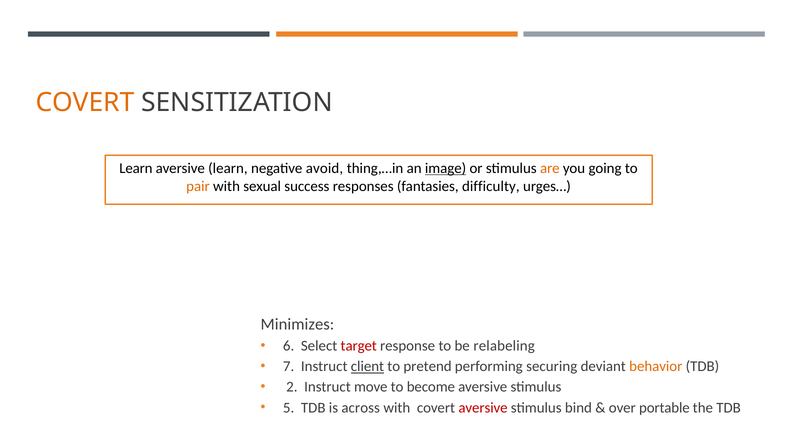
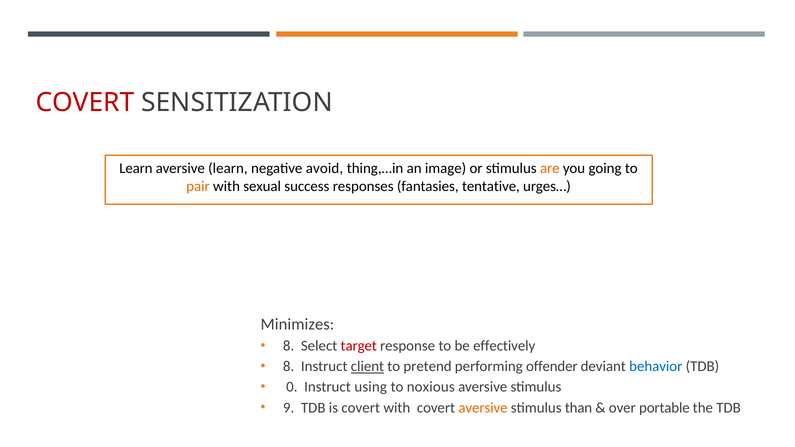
COVERT at (85, 103) colour: orange -> red
image underline: present -> none
difficulty: difficulty -> tentative
6 at (289, 346): 6 -> 8
relabeling: relabeling -> effectively
7 at (289, 367): 7 -> 8
securing: securing -> offender
behavior colour: orange -> blue
2: 2 -> 0
move: move -> using
become: become -> noxious
5: 5 -> 9
is across: across -> covert
aversive at (483, 408) colour: red -> orange
bind: bind -> than
